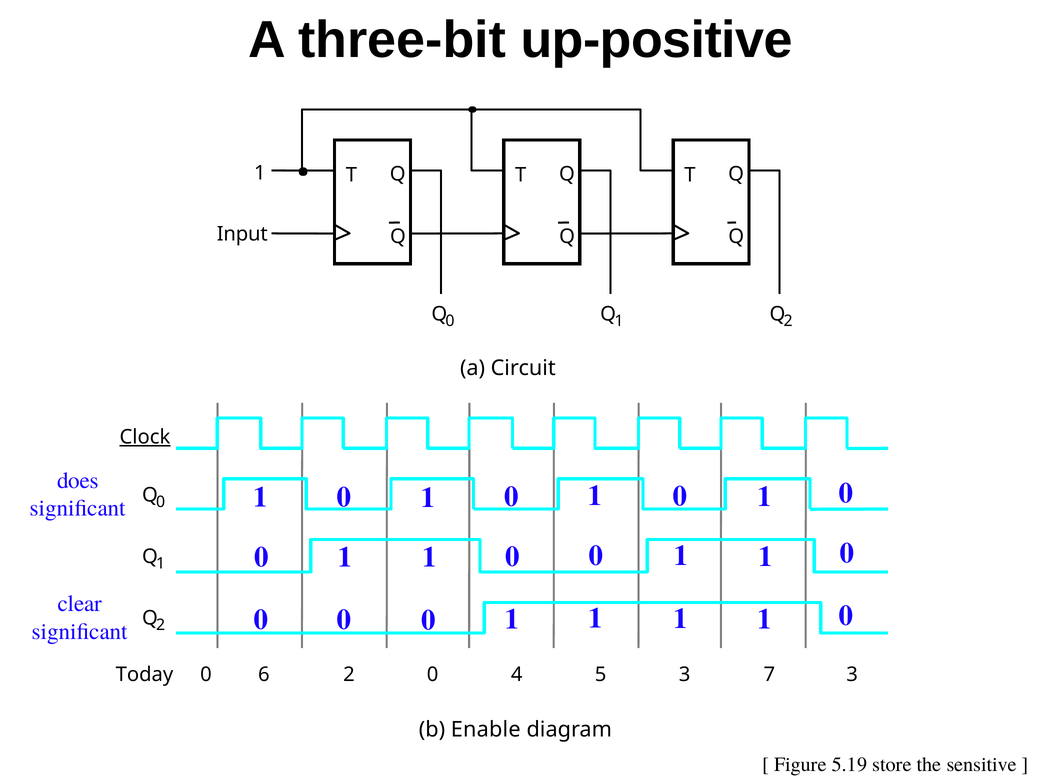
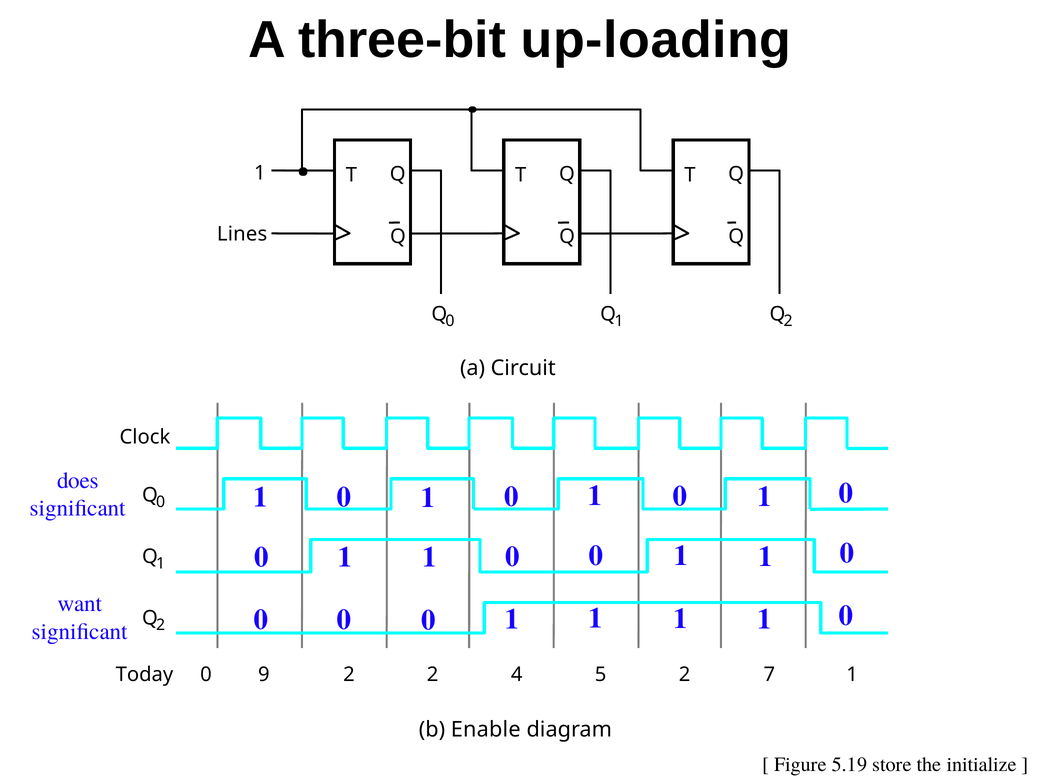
up-positive: up-positive -> up-loading
Input: Input -> Lines
Clock underline: present -> none
clear: clear -> want
6: 6 -> 9
2 0: 0 -> 2
5 3: 3 -> 2
7 3: 3 -> 1
sensitive: sensitive -> initialize
